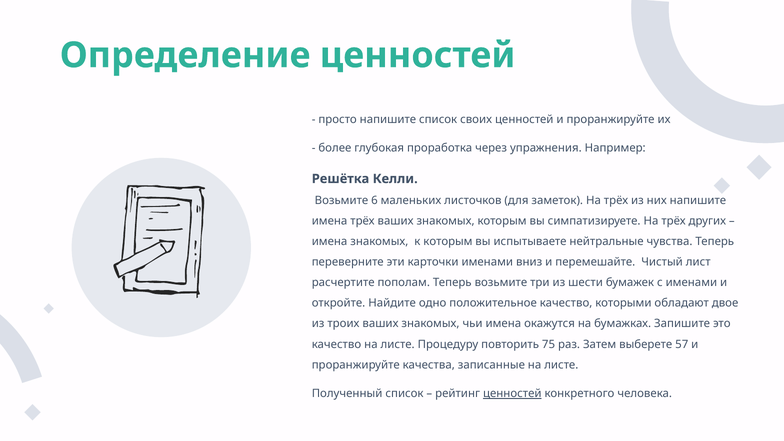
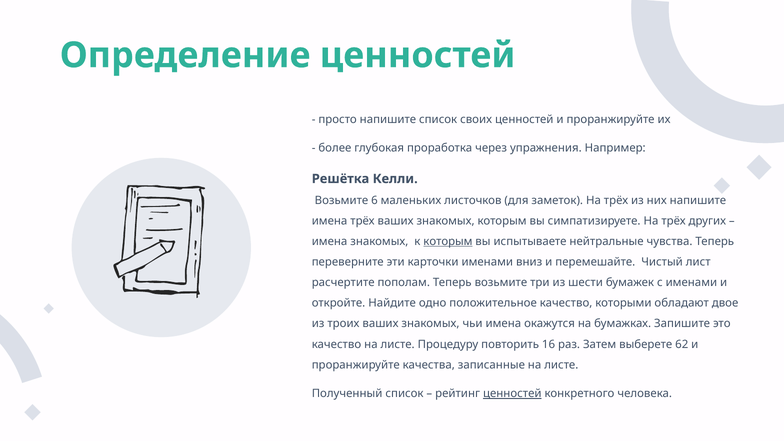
которым at (448, 241) underline: none -> present
75: 75 -> 16
57: 57 -> 62
